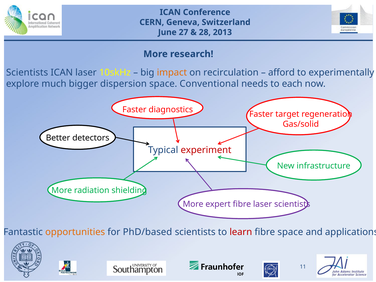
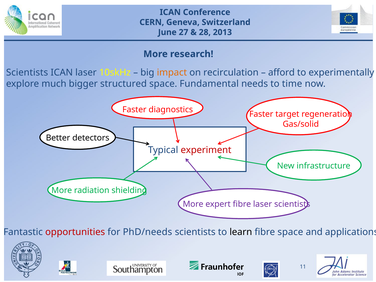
dispersion: dispersion -> structured
Conventional: Conventional -> Fundamental
each: each -> time
opportunities colour: orange -> red
PhD/based: PhD/based -> PhD/needs
learn colour: red -> black
